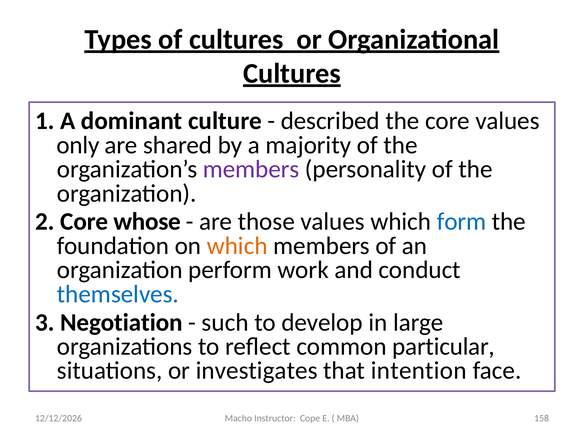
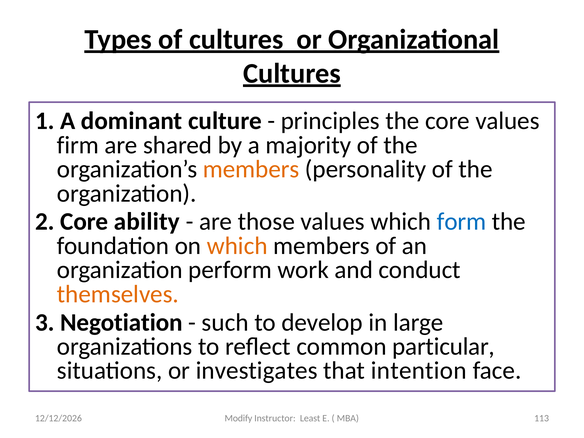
described: described -> principles
only: only -> firm
members at (251, 169) colour: purple -> orange
whose: whose -> ability
themselves colour: blue -> orange
Macho: Macho -> Modify
Cope: Cope -> Least
158: 158 -> 113
